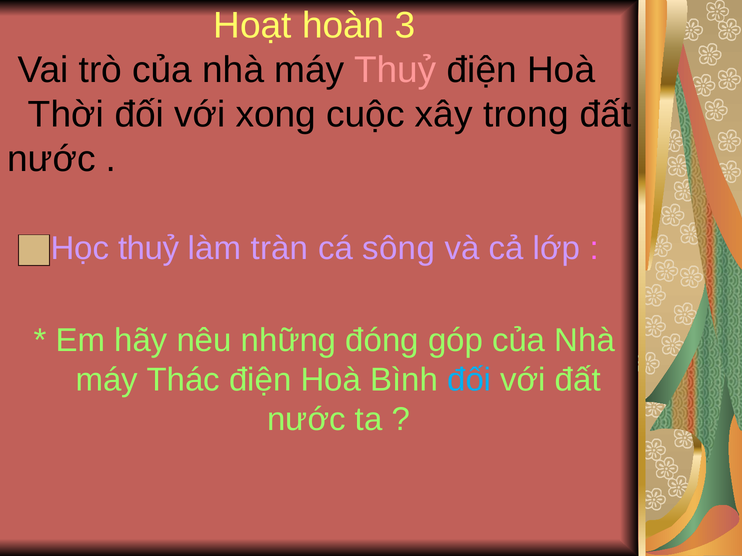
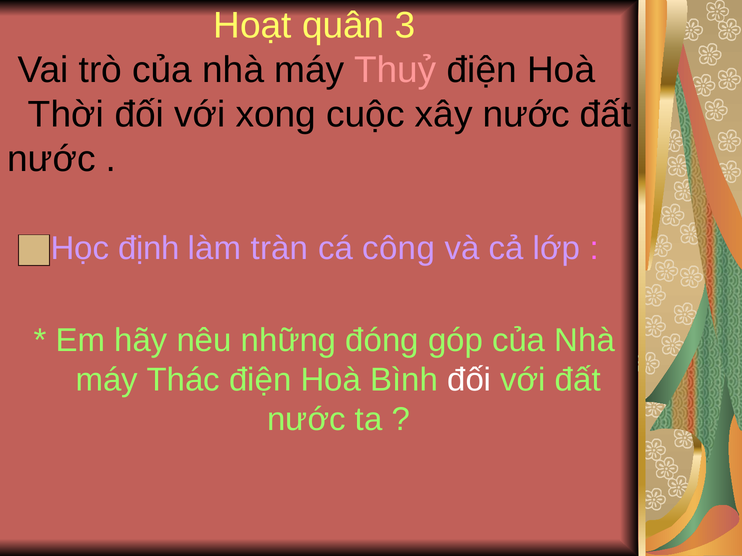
hoàn: hoàn -> quân
xây trong: trong -> nước
Học thuỷ: thuỷ -> định
sông: sông -> công
đối at (469, 380) colour: light blue -> white
